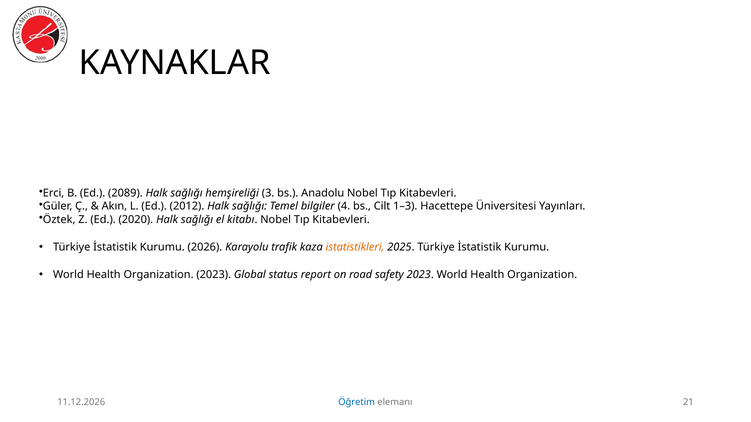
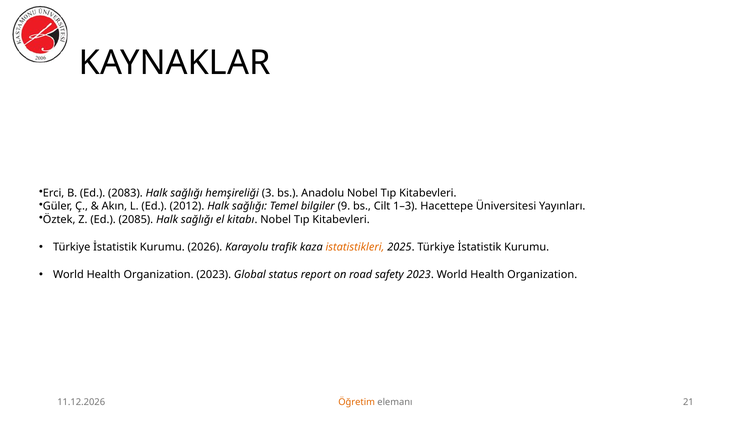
2089: 2089 -> 2083
4: 4 -> 9
2020: 2020 -> 2085
Öğretim colour: blue -> orange
